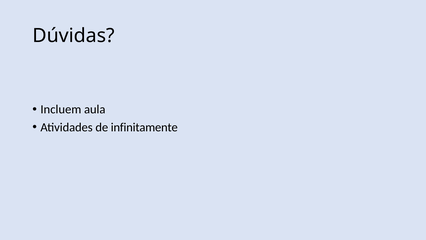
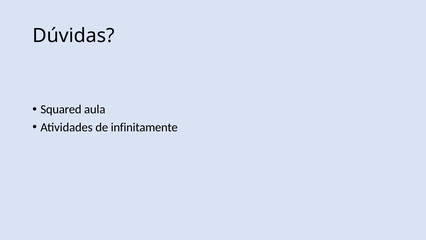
Incluem: Incluem -> Squared
